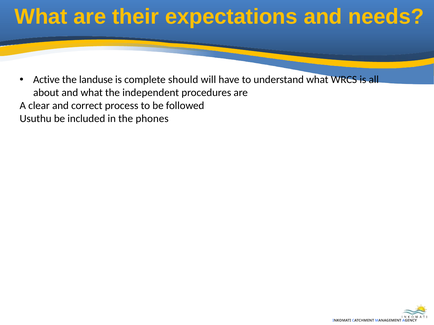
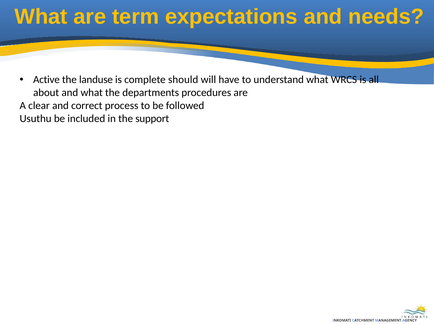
their: their -> term
independent: independent -> departments
phones: phones -> support
